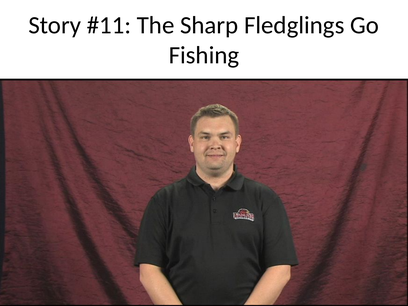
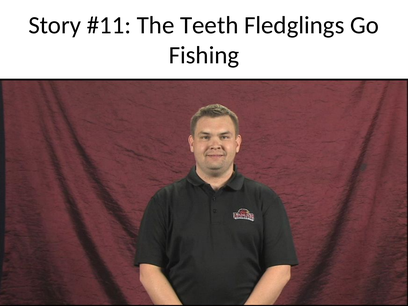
Sharp: Sharp -> Teeth
